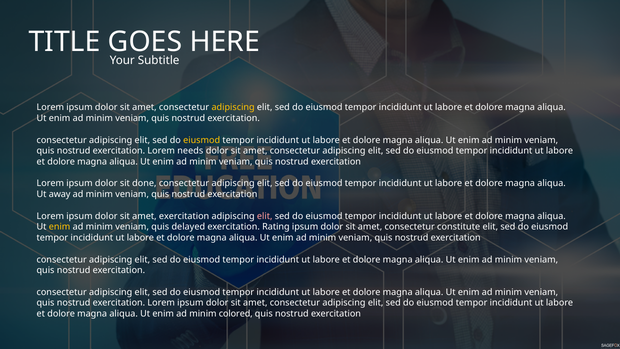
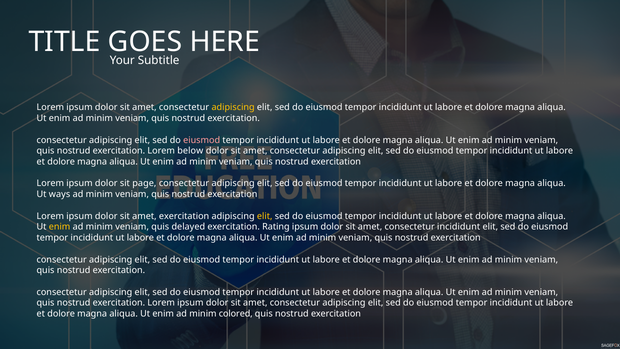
eiusmod at (202, 140) colour: yellow -> pink
needs: needs -> below
done: done -> page
away: away -> ways
elit at (265, 216) colour: pink -> yellow
consectetur constitute: constitute -> incididunt
